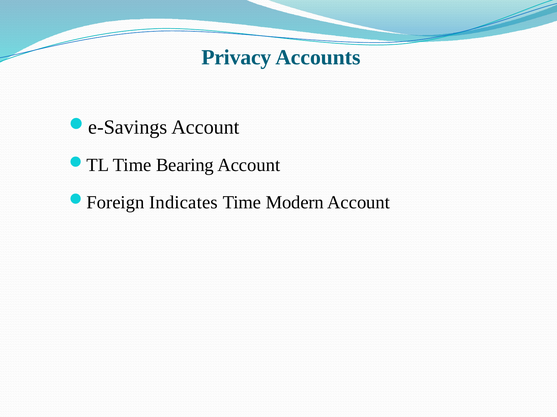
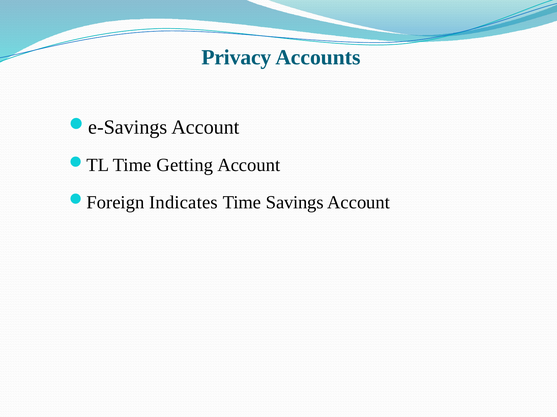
Bearing: Bearing -> Getting
Modern: Modern -> Savings
